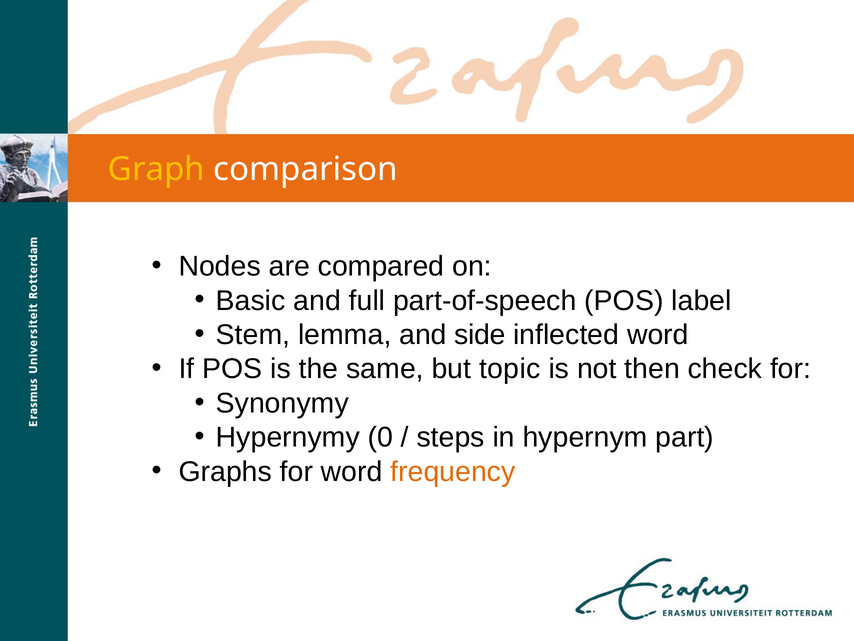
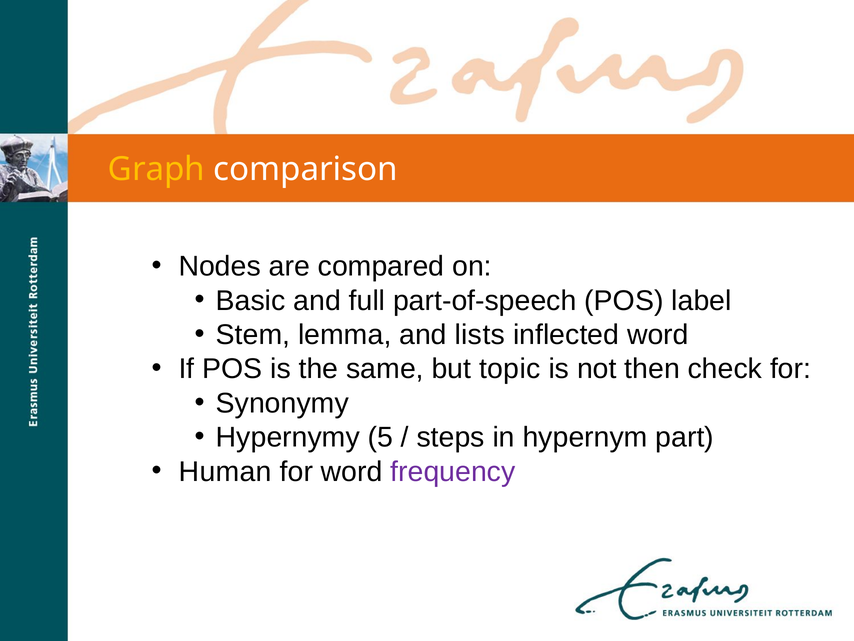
side: side -> lists
0: 0 -> 5
Graphs: Graphs -> Human
frequency colour: orange -> purple
